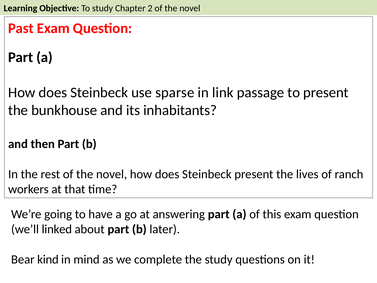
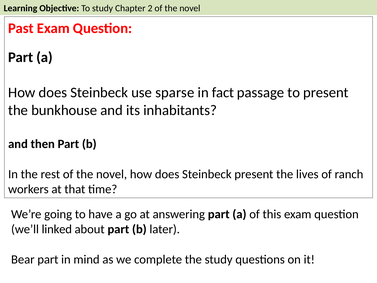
link: link -> fact
Bear kind: kind -> part
